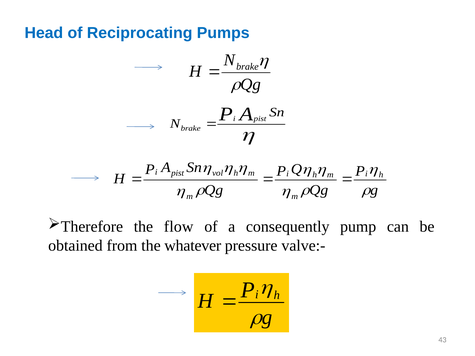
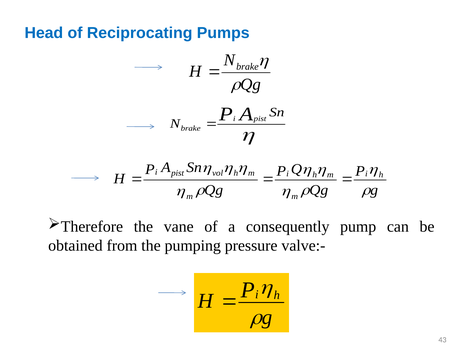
flow: flow -> vane
whatever: whatever -> pumping
